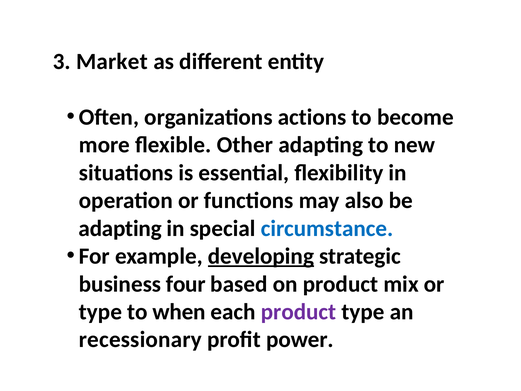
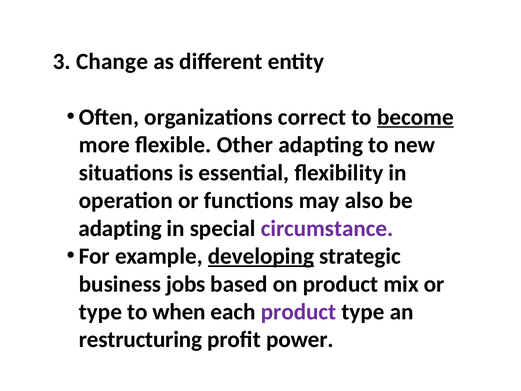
Market: Market -> Change
actions: actions -> correct
become underline: none -> present
circumstance colour: blue -> purple
four: four -> jobs
recessionary: recessionary -> restructuring
